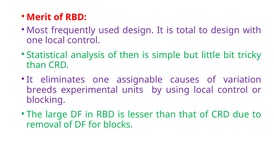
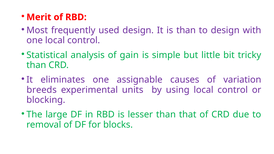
is total: total -> than
then: then -> gain
